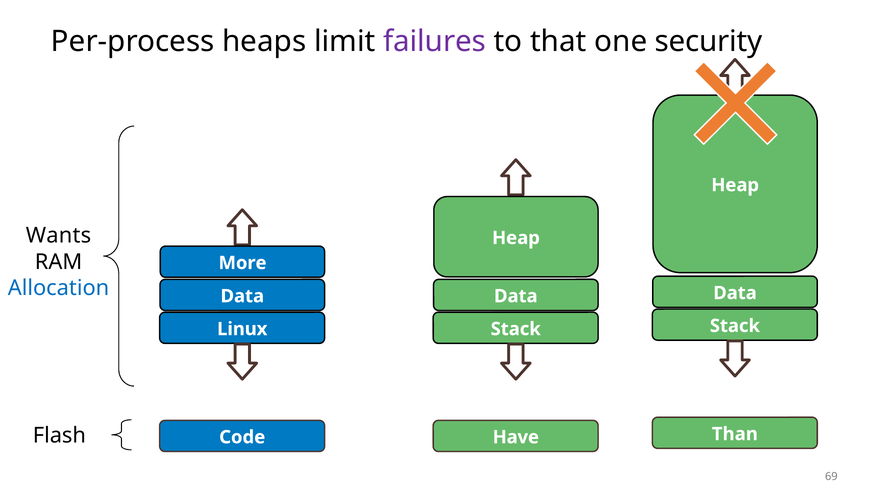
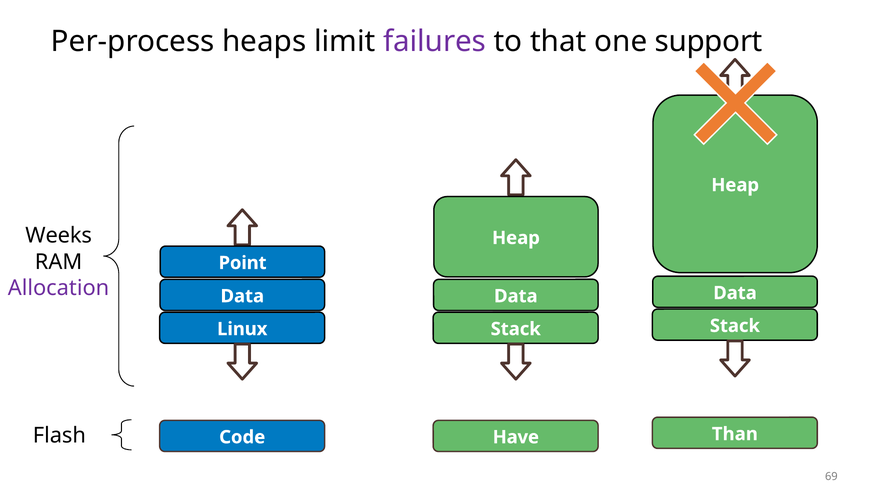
security: security -> support
Wants: Wants -> Weeks
More: More -> Point
Allocation colour: blue -> purple
